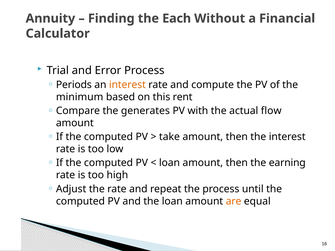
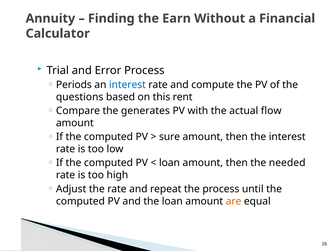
Each: Each -> Earn
interest at (127, 85) colour: orange -> blue
minimum: minimum -> questions
take: take -> sure
earning: earning -> needed
